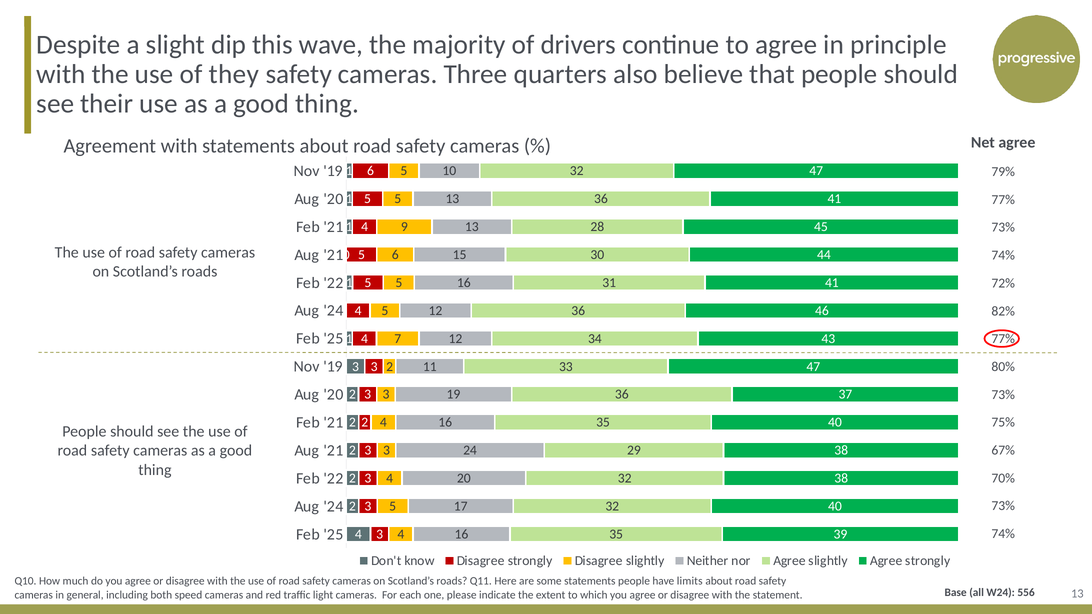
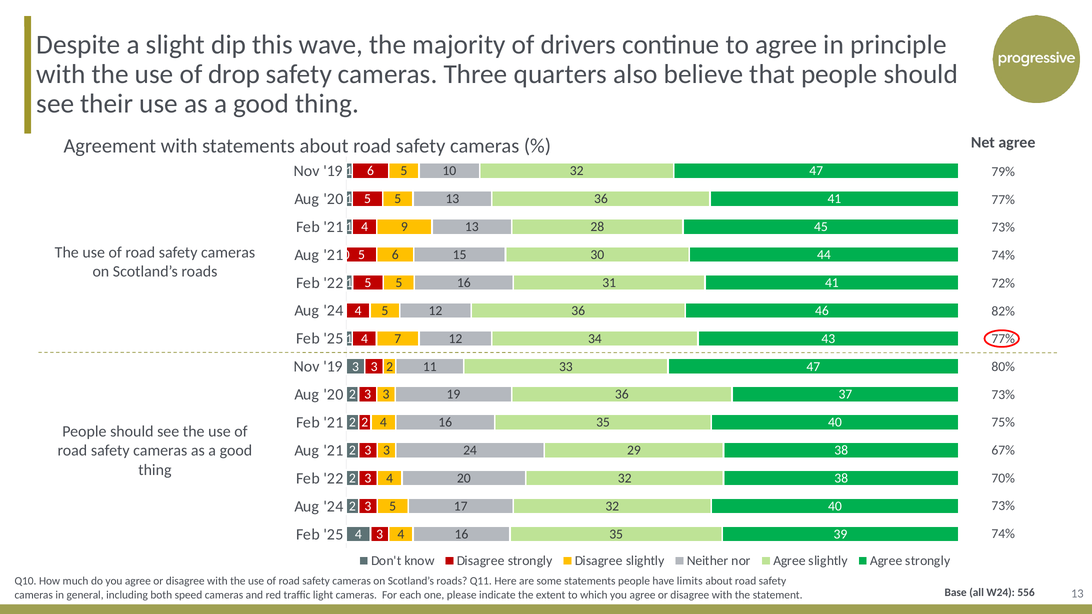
they: they -> drop
